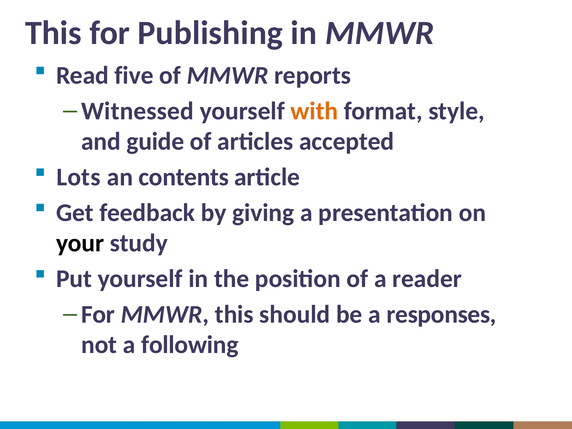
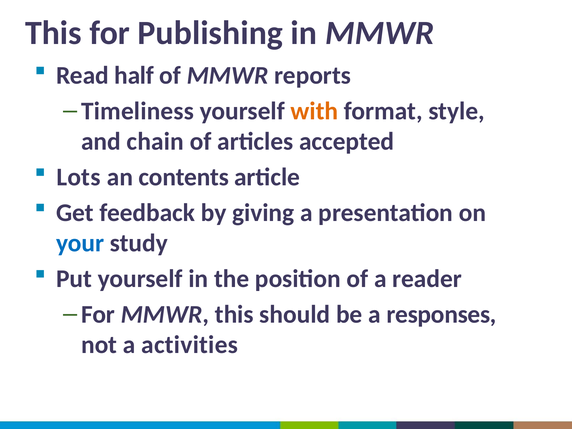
five: five -> half
Witnessed: Witnessed -> Timeliness
guide: guide -> chain
your colour: black -> blue
following: following -> activities
